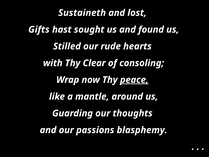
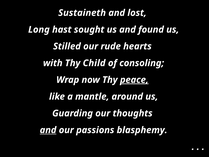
Gifts: Gifts -> Long
Clear: Clear -> Child
and at (48, 130) underline: none -> present
